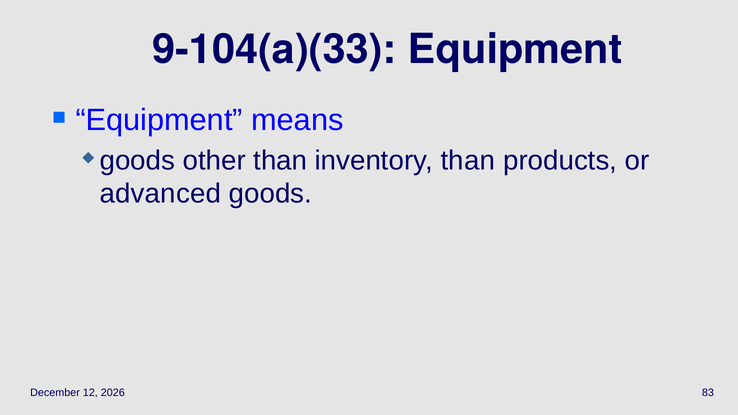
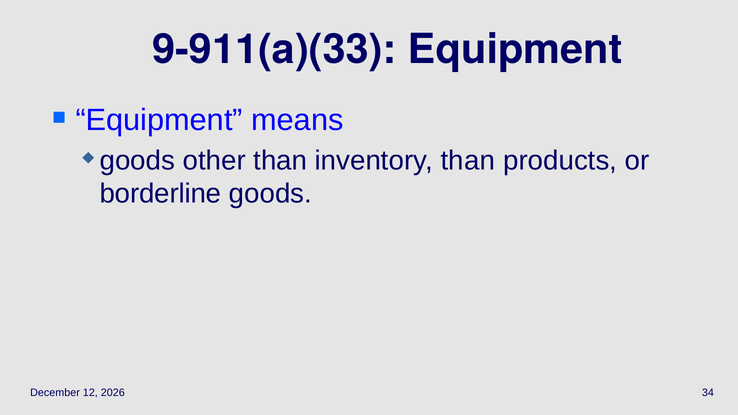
9-104(a)(33: 9-104(a)(33 -> 9-911(a)(33
advanced: advanced -> borderline
83: 83 -> 34
